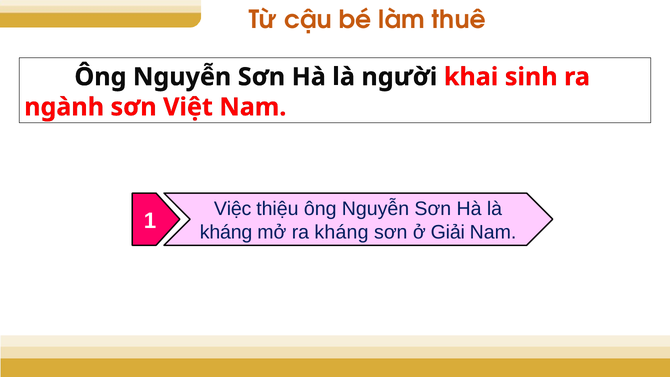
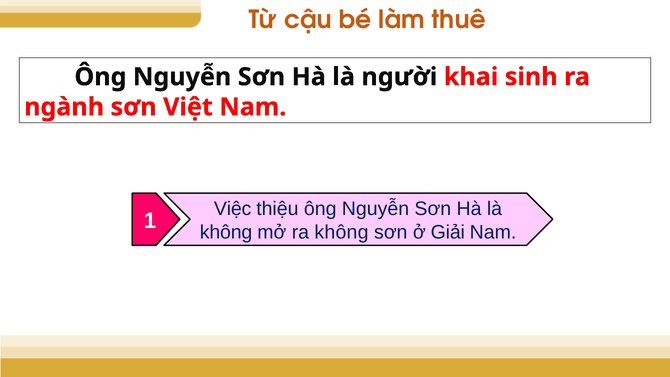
kháng at (226, 232): kháng -> không
ra kháng: kháng -> không
